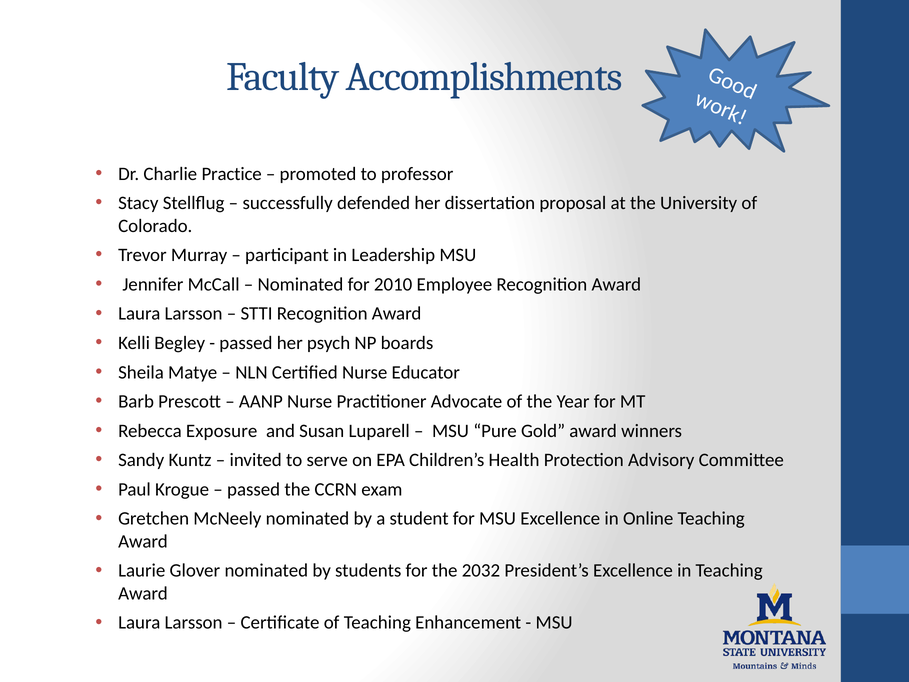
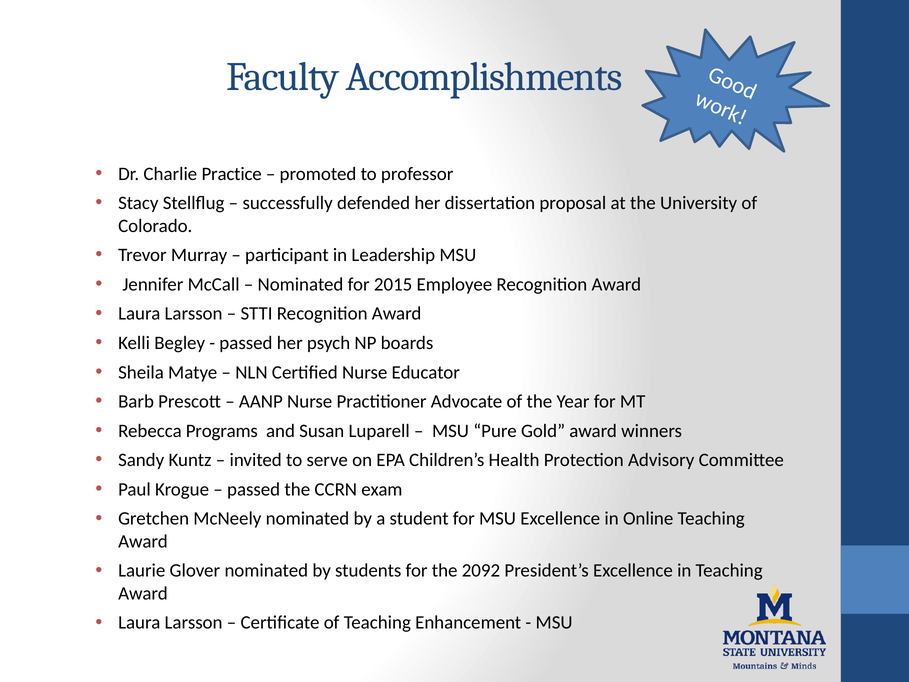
2010: 2010 -> 2015
Exposure: Exposure -> Programs
2032: 2032 -> 2092
